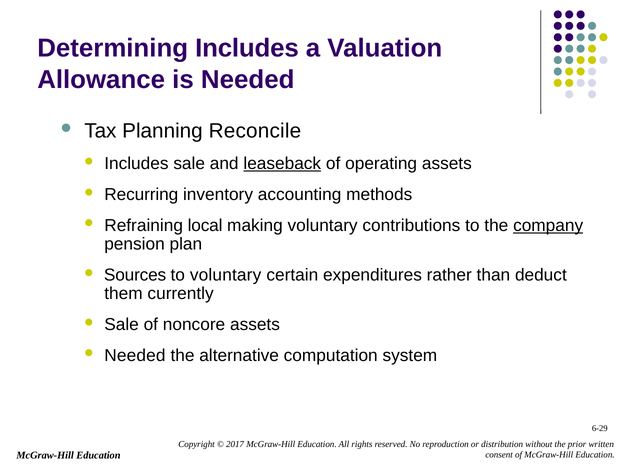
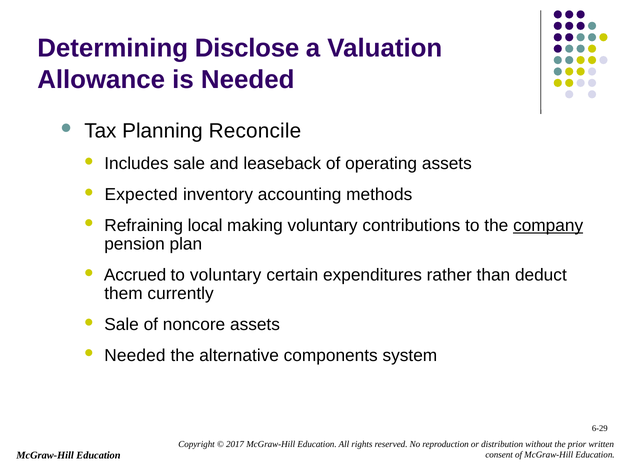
Determining Includes: Includes -> Disclose
leaseback underline: present -> none
Recurring: Recurring -> Expected
Sources: Sources -> Accrued
computation: computation -> components
